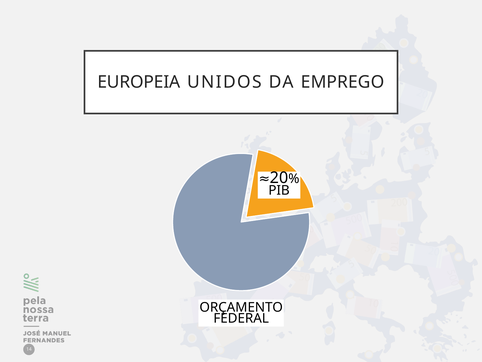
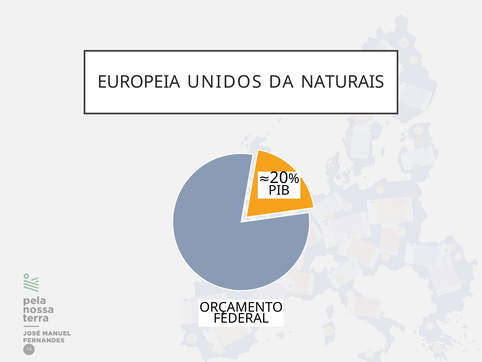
EMPREGO: EMPREGO -> NATURAIS
